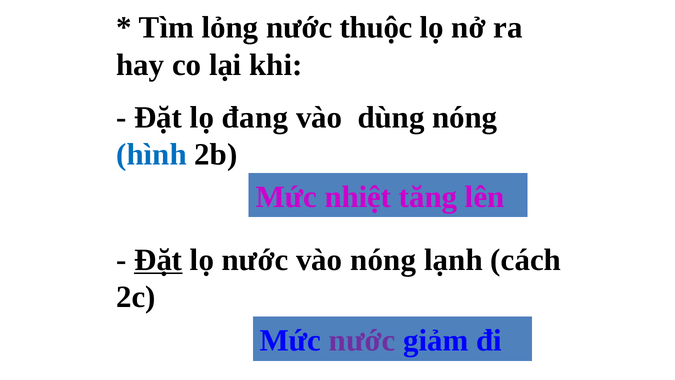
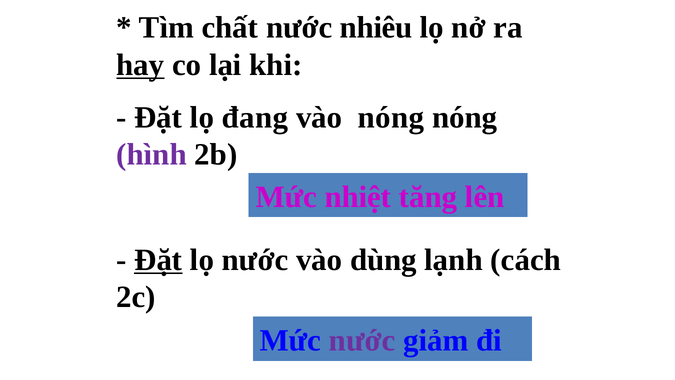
lỏng: lỏng -> chất
thuộc: thuộc -> nhiêu
hay underline: none -> present
vào dùng: dùng -> nóng
hình colour: blue -> purple
vào nóng: nóng -> dùng
